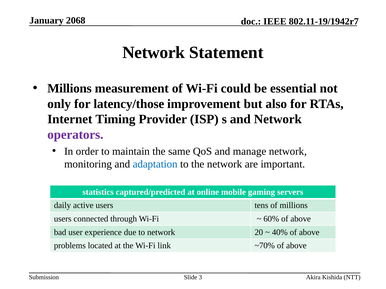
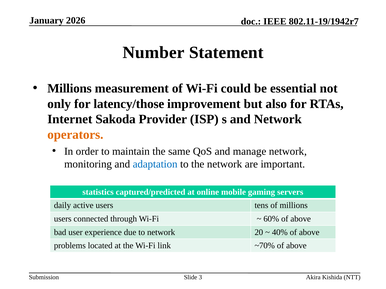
2068: 2068 -> 2026
Network at (154, 53): Network -> Number
Timing: Timing -> Sakoda
operators colour: purple -> orange
